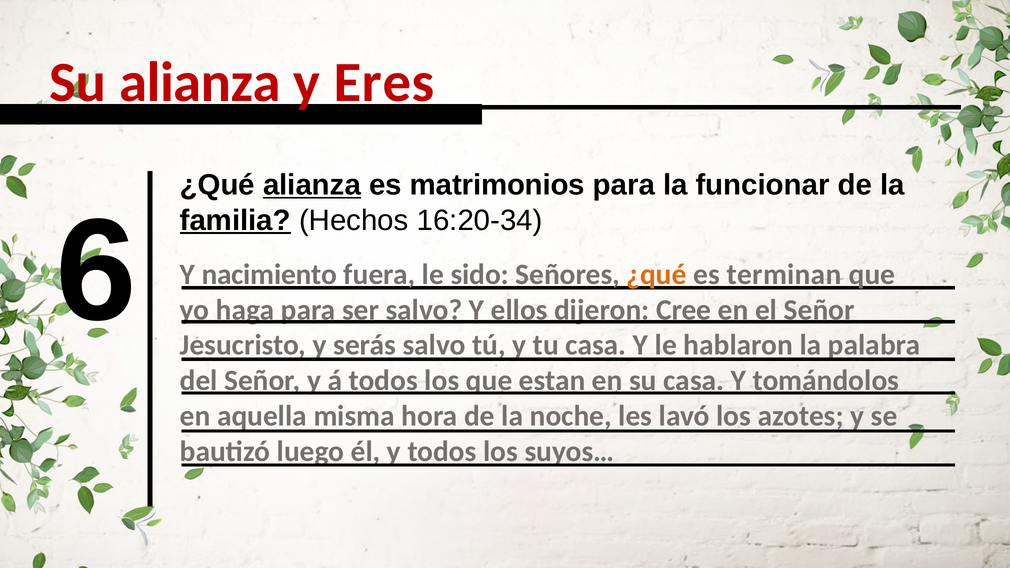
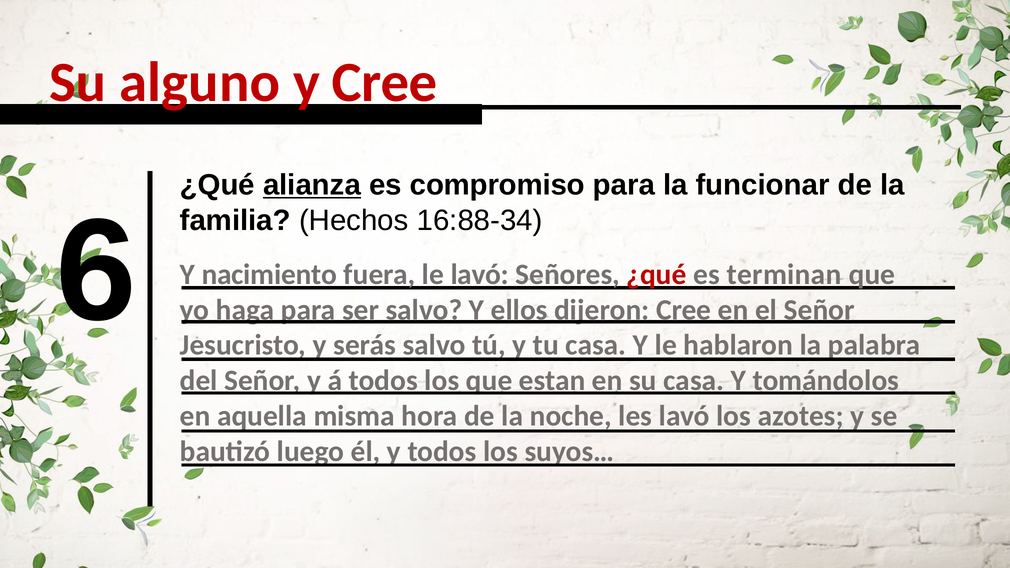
Su alianza: alianza -> alguno
y Eres: Eres -> Cree
matrimonios: matrimonios -> compromiso
le sido: sido -> lavó
¿qué at (656, 275) colour: orange -> red
familia underline: present -> none
16:20-34: 16:20-34 -> 16:88-34
